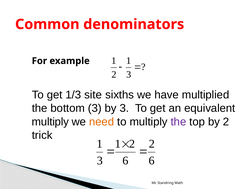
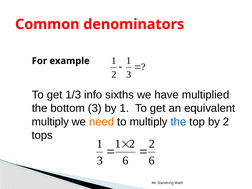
site: site -> info
by 3: 3 -> 1
the at (178, 122) colour: purple -> blue
trick: trick -> tops
